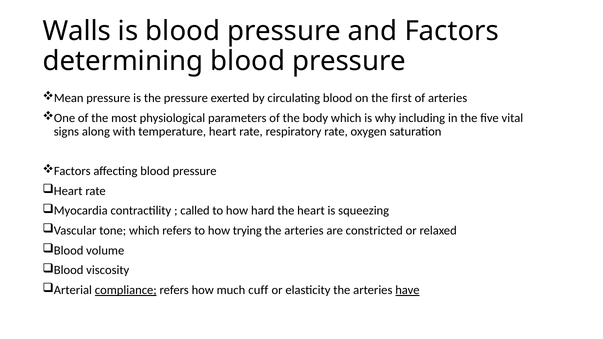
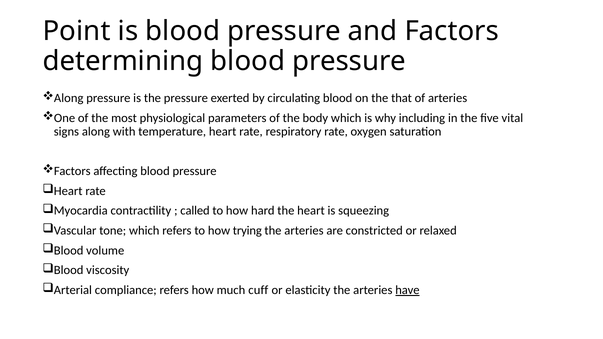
Walls: Walls -> Point
Mean at (69, 98): Mean -> Along
first: first -> that
compliance underline: present -> none
